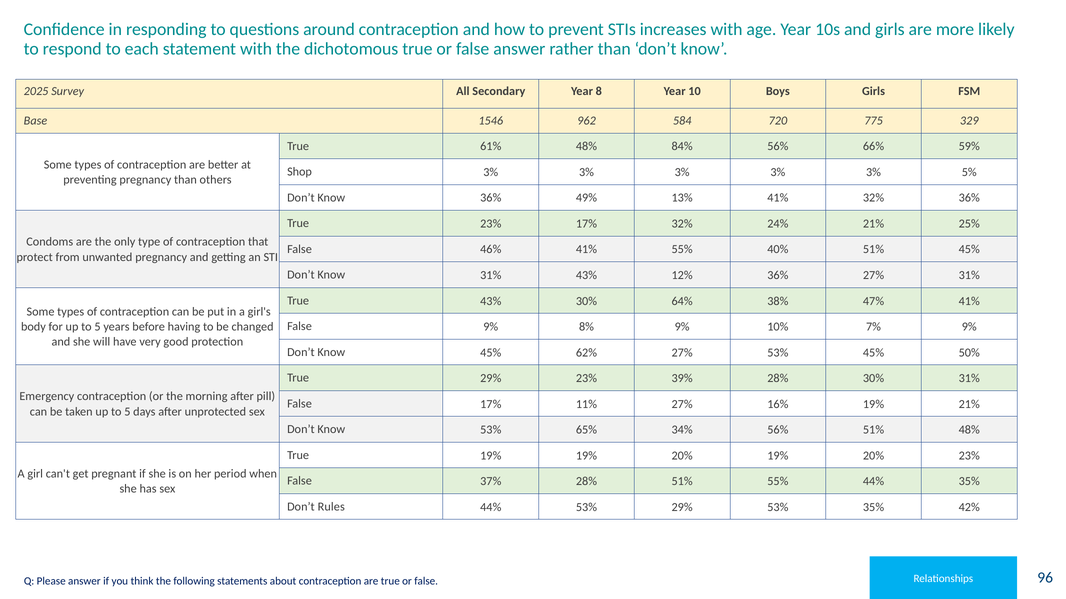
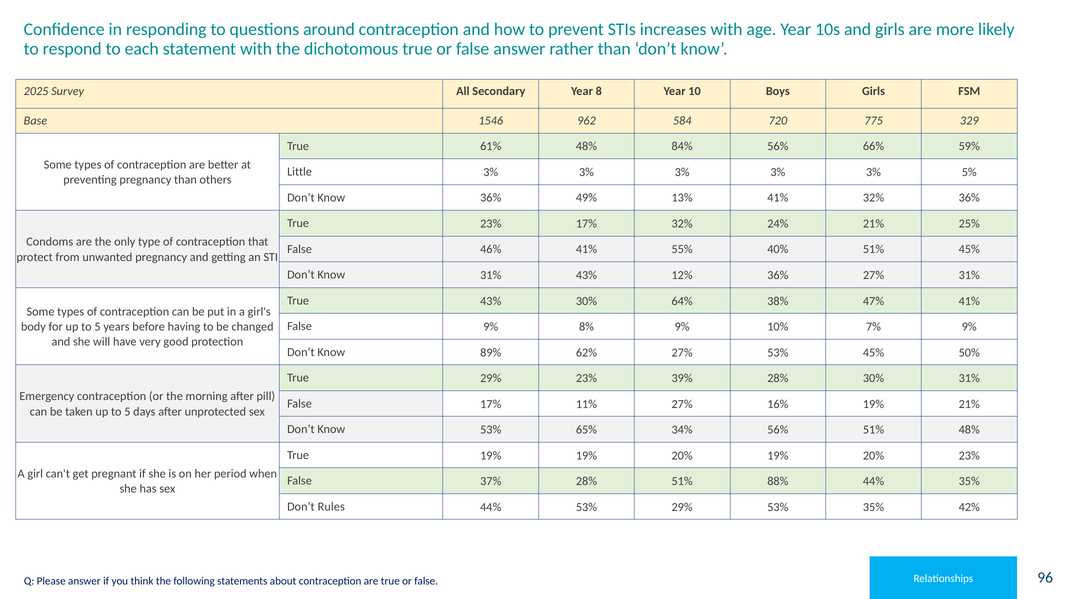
Shop: Shop -> Little
Know 45%: 45% -> 89%
51% 55%: 55% -> 88%
